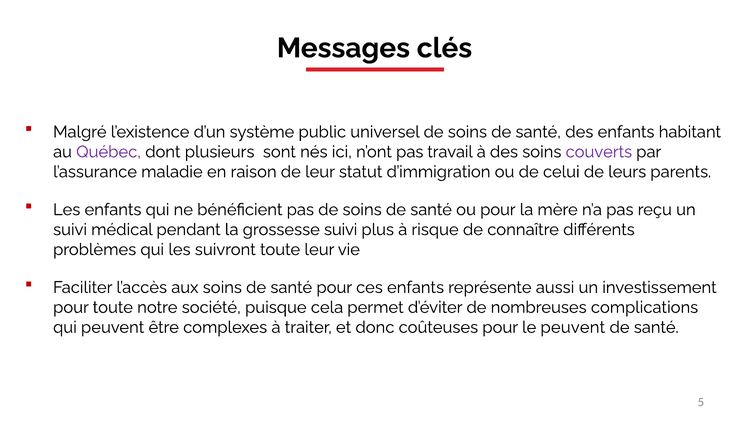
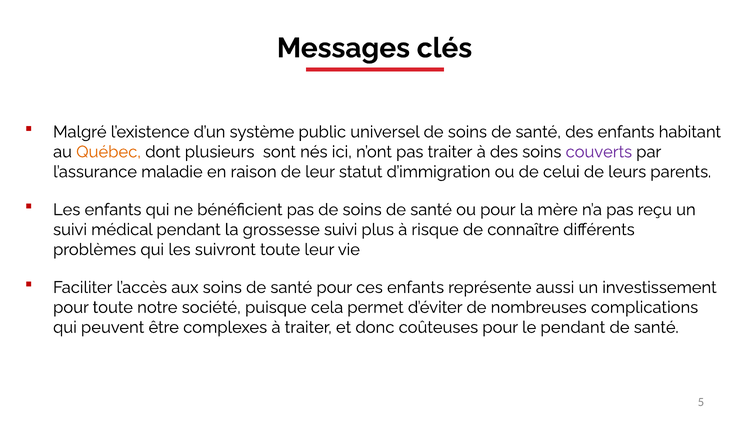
Québec colour: purple -> orange
pas travail: travail -> traiter
le peuvent: peuvent -> pendant
